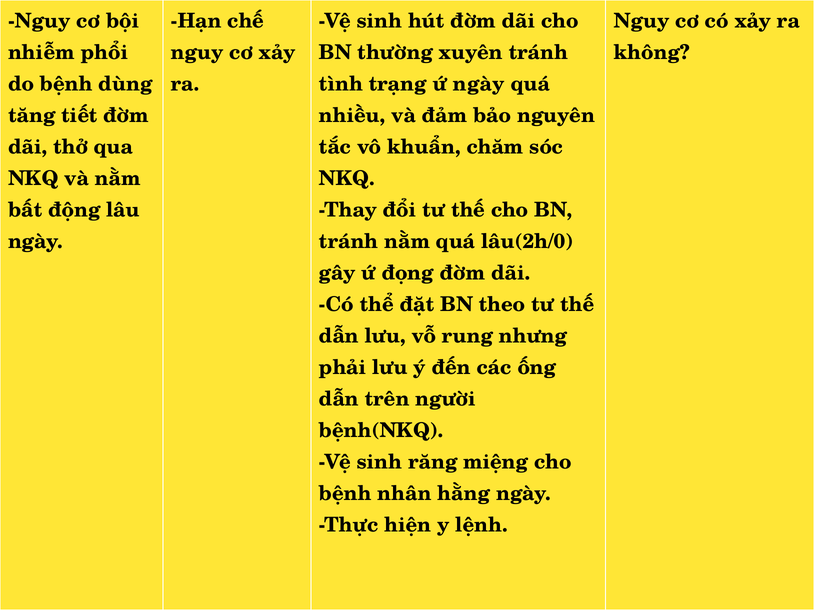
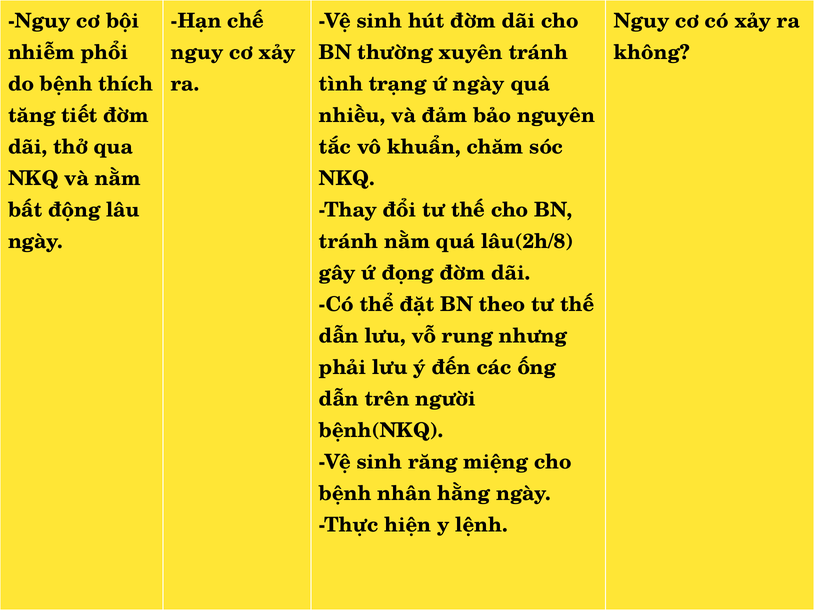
dùng: dùng -> thích
lâu(2h/0: lâu(2h/0 -> lâu(2h/8
